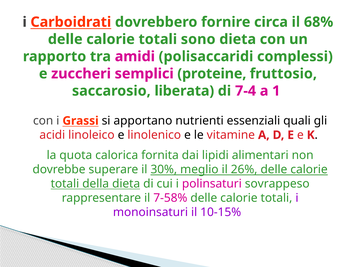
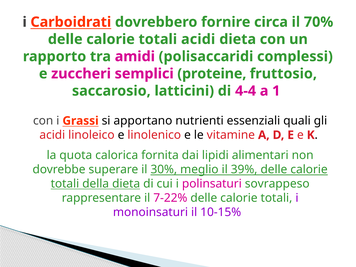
68%: 68% -> 70%
totali sono: sono -> acidi
liberata: liberata -> latticini
7-4: 7-4 -> 4-4
26%: 26% -> 39%
7-58%: 7-58% -> 7-22%
